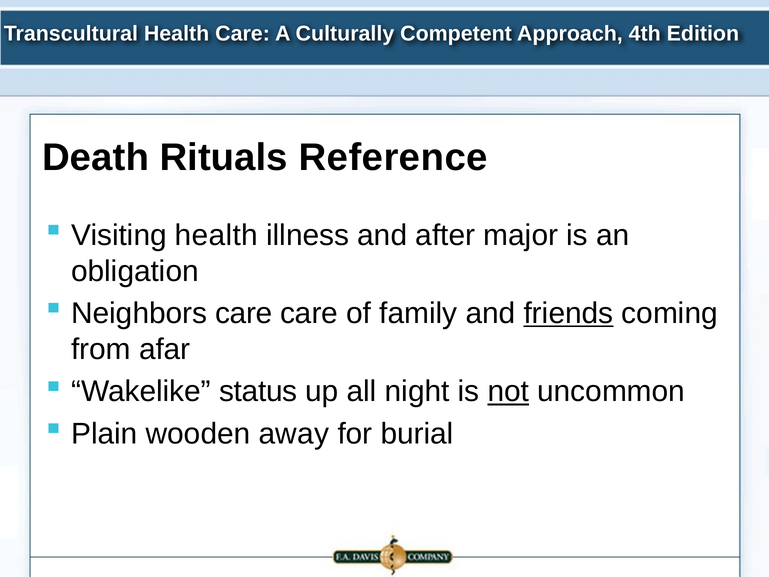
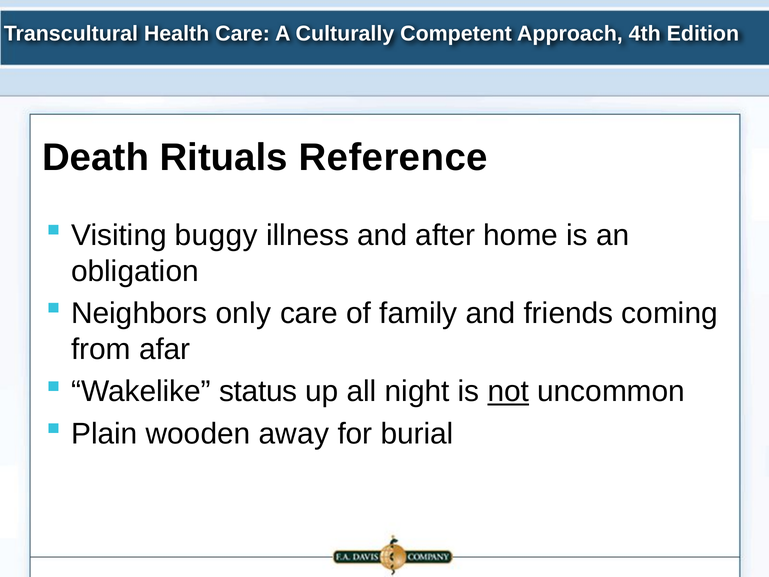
health at (216, 235): health -> buggy
major: major -> home
care at (244, 313): care -> only
friends underline: present -> none
